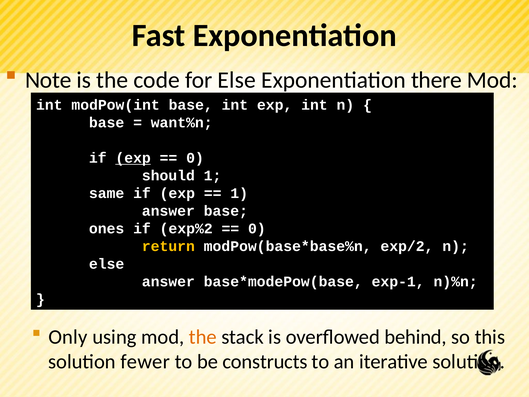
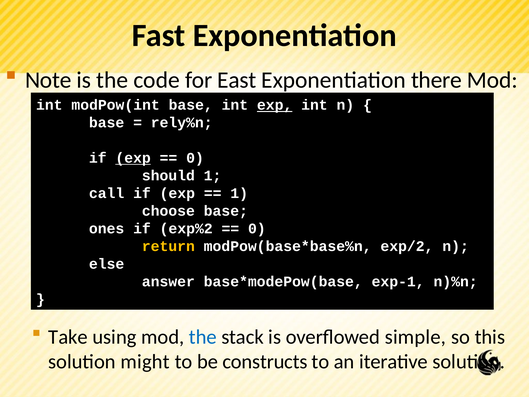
for Else: Else -> East
exp at (275, 105) underline: none -> present
want%n: want%n -> rely%n
same: same -> call
answer at (168, 211): answer -> choose
Only: Only -> Take
the at (203, 337) colour: orange -> blue
behind: behind -> simple
fewer: fewer -> might
